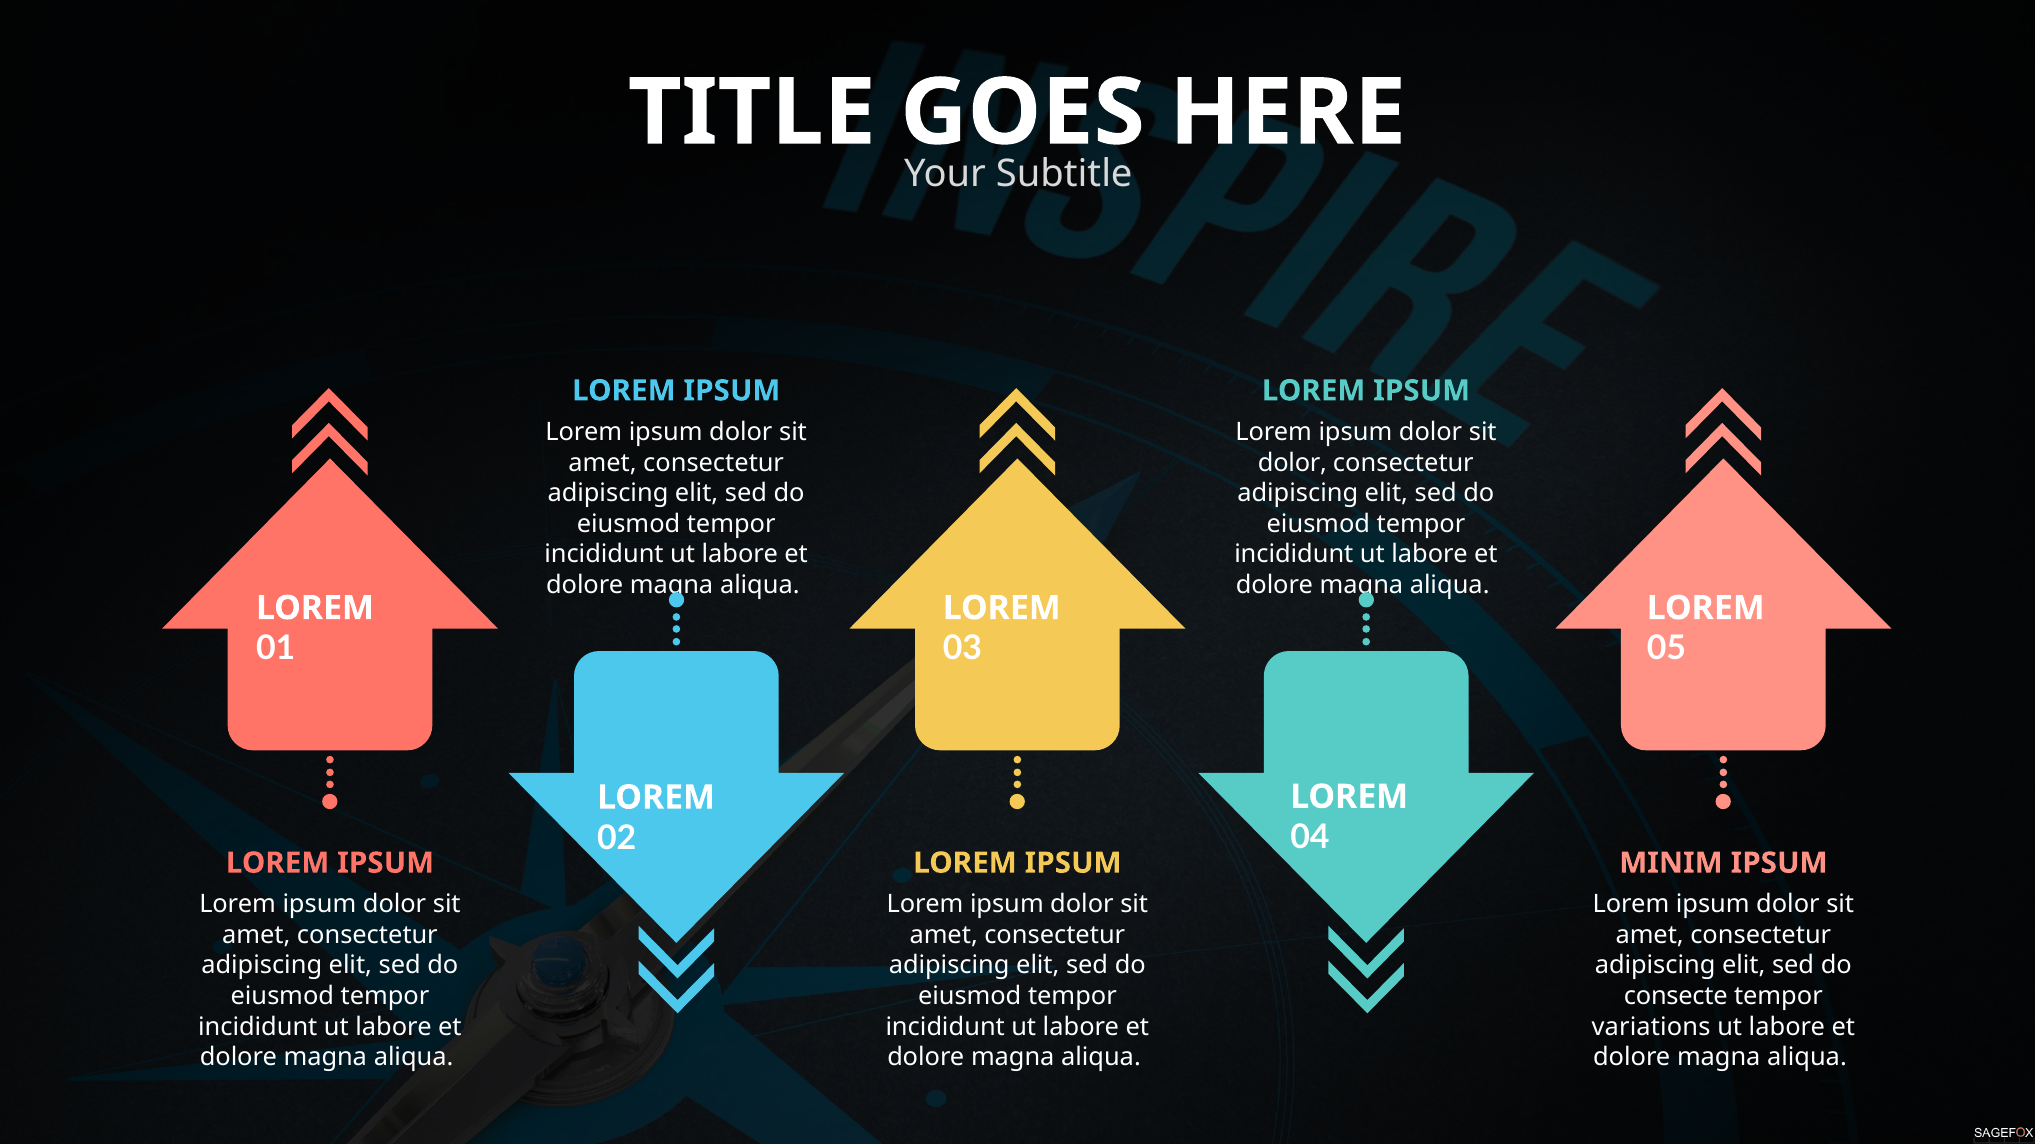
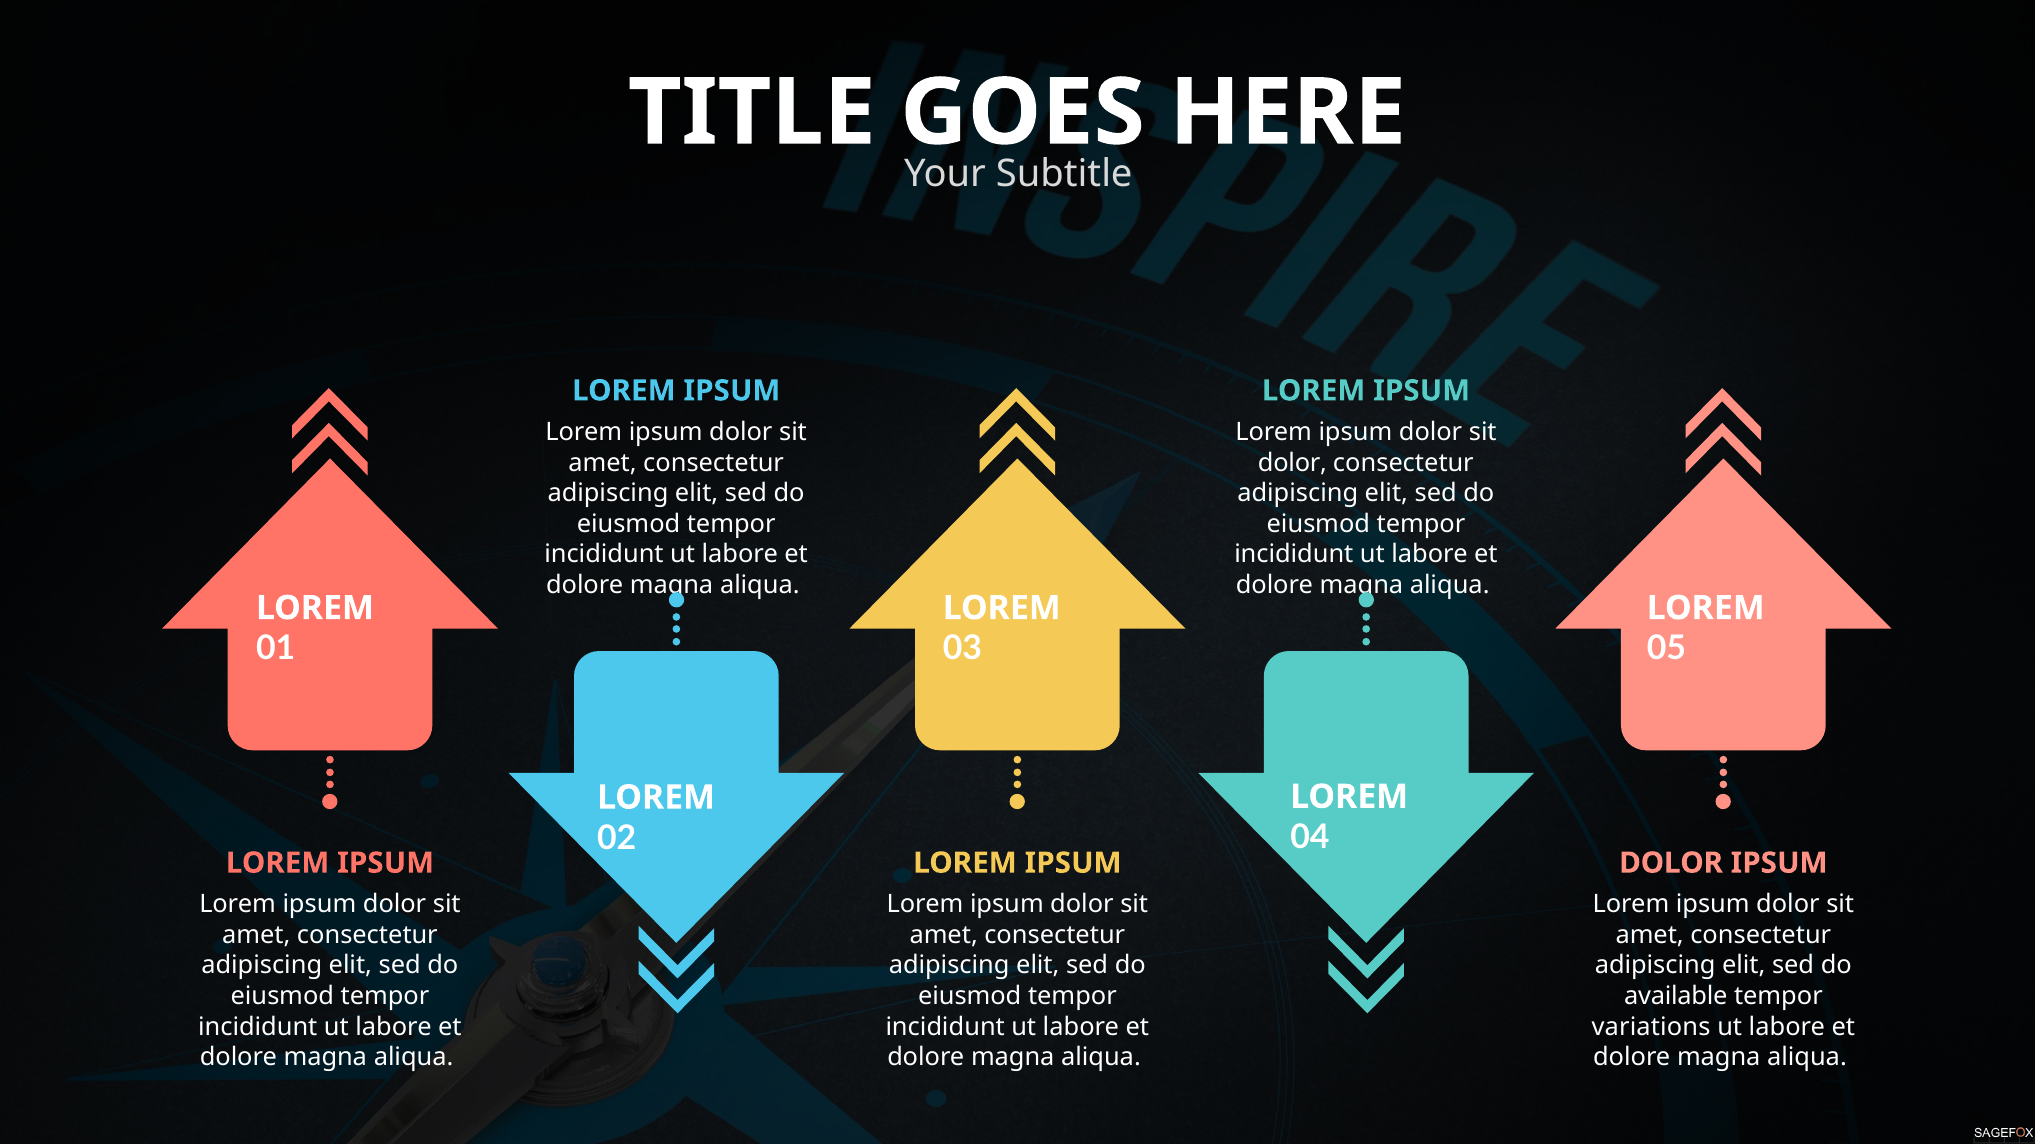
MINIM at (1671, 863): MINIM -> DOLOR
consecte: consecte -> available
